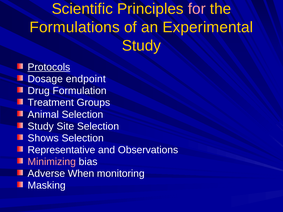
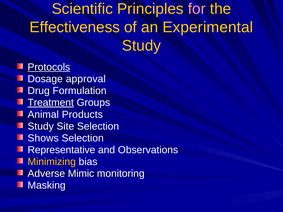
Formulations: Formulations -> Effectiveness
endpoint: endpoint -> approval
Treatment underline: none -> present
Animal Selection: Selection -> Products
Minimizing colour: pink -> yellow
When: When -> Mimic
